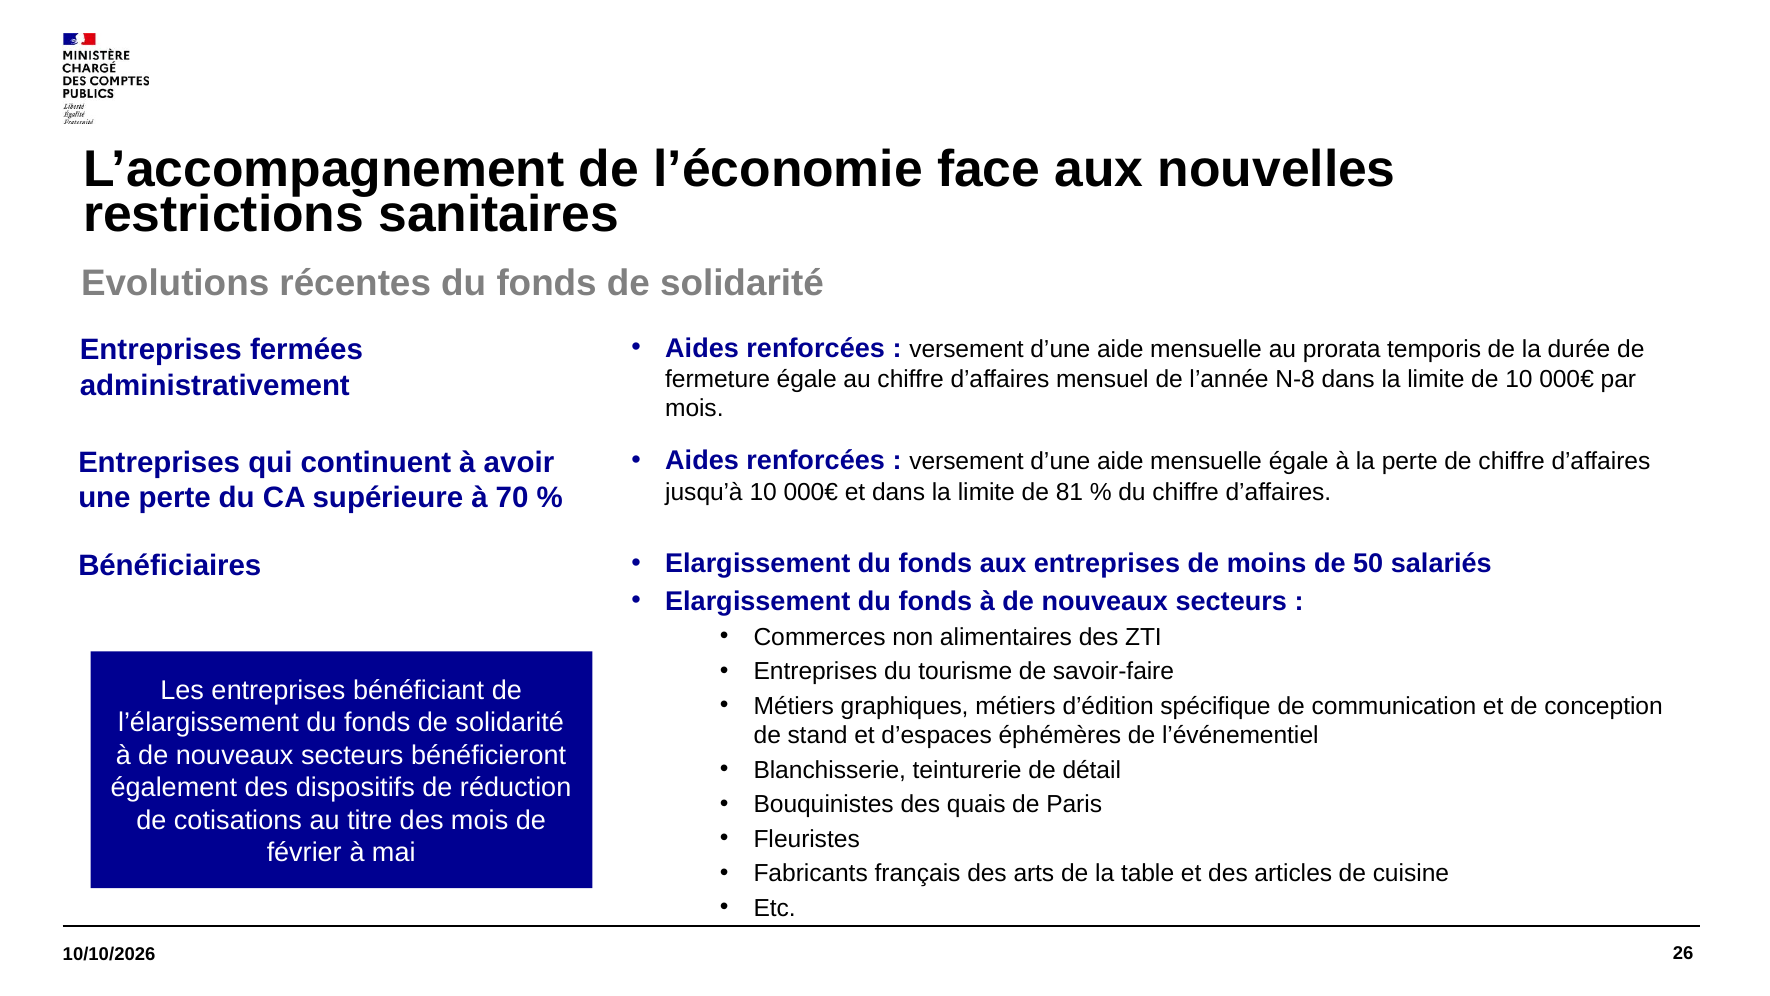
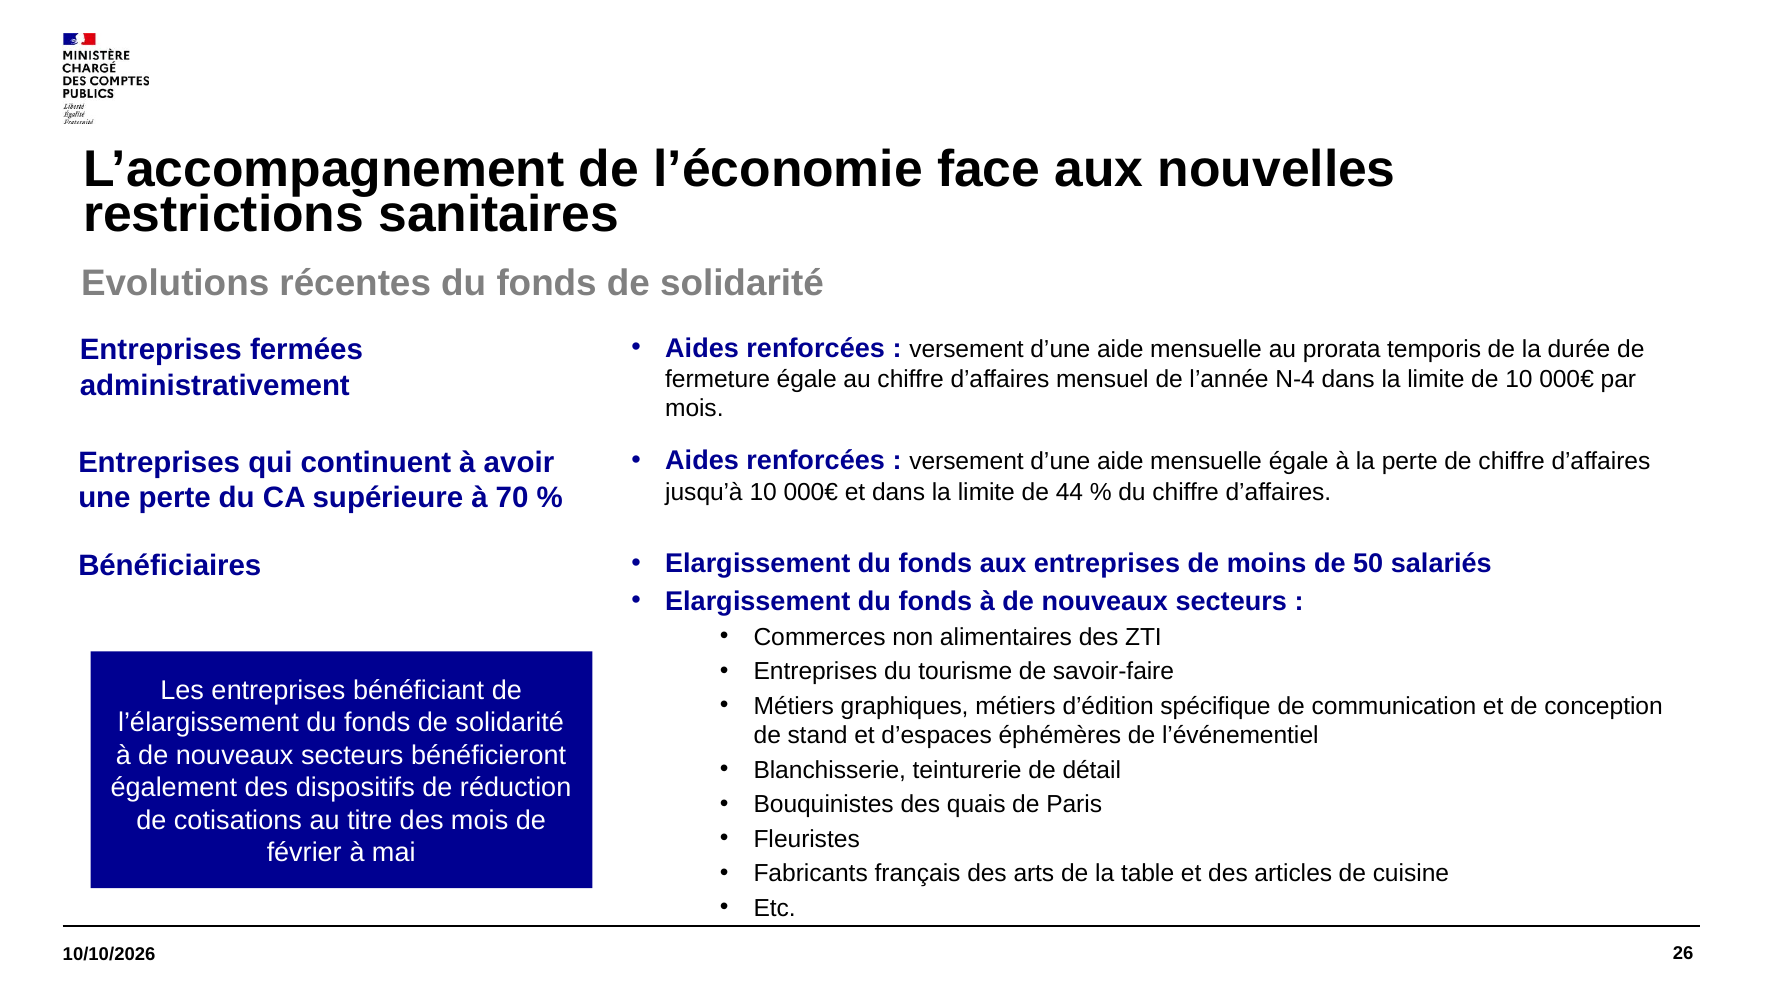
N-8: N-8 -> N-4
81: 81 -> 44
